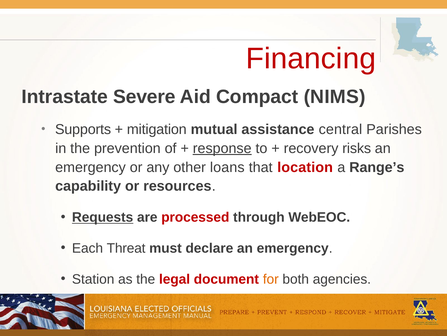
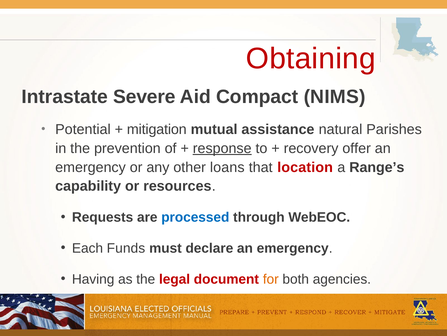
Financing: Financing -> Obtaining
Supports: Supports -> Potential
central: central -> natural
risks: risks -> offer
Requests underline: present -> none
processed colour: red -> blue
Threat: Threat -> Funds
Station: Station -> Having
